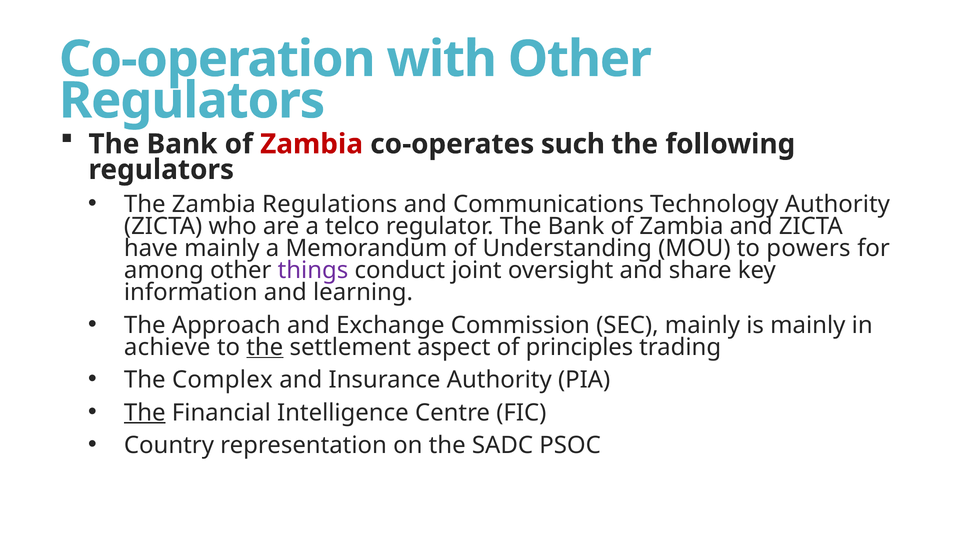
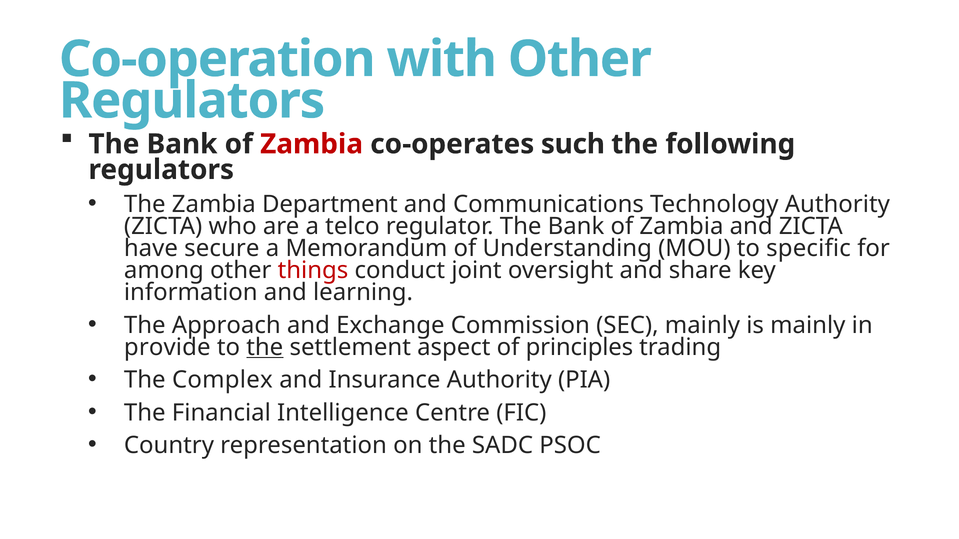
Regulations: Regulations -> Department
have mainly: mainly -> secure
powers: powers -> specific
things colour: purple -> red
achieve: achieve -> provide
The at (145, 413) underline: present -> none
